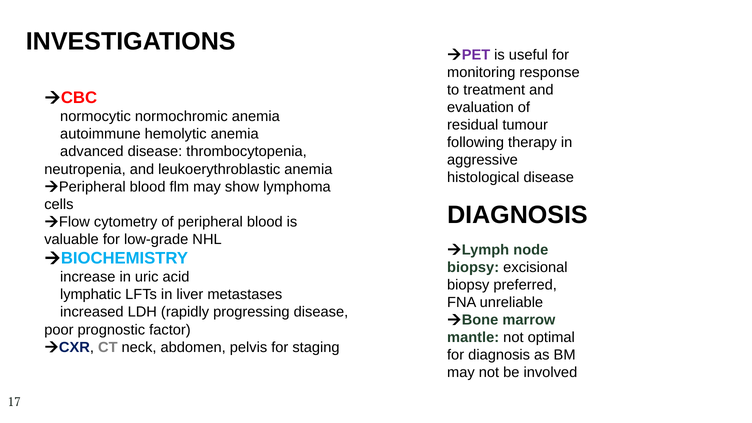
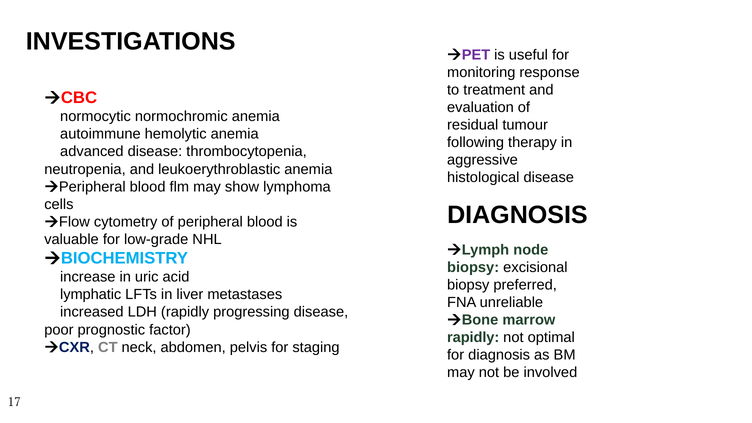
mantle at (473, 338): mantle -> rapidly
